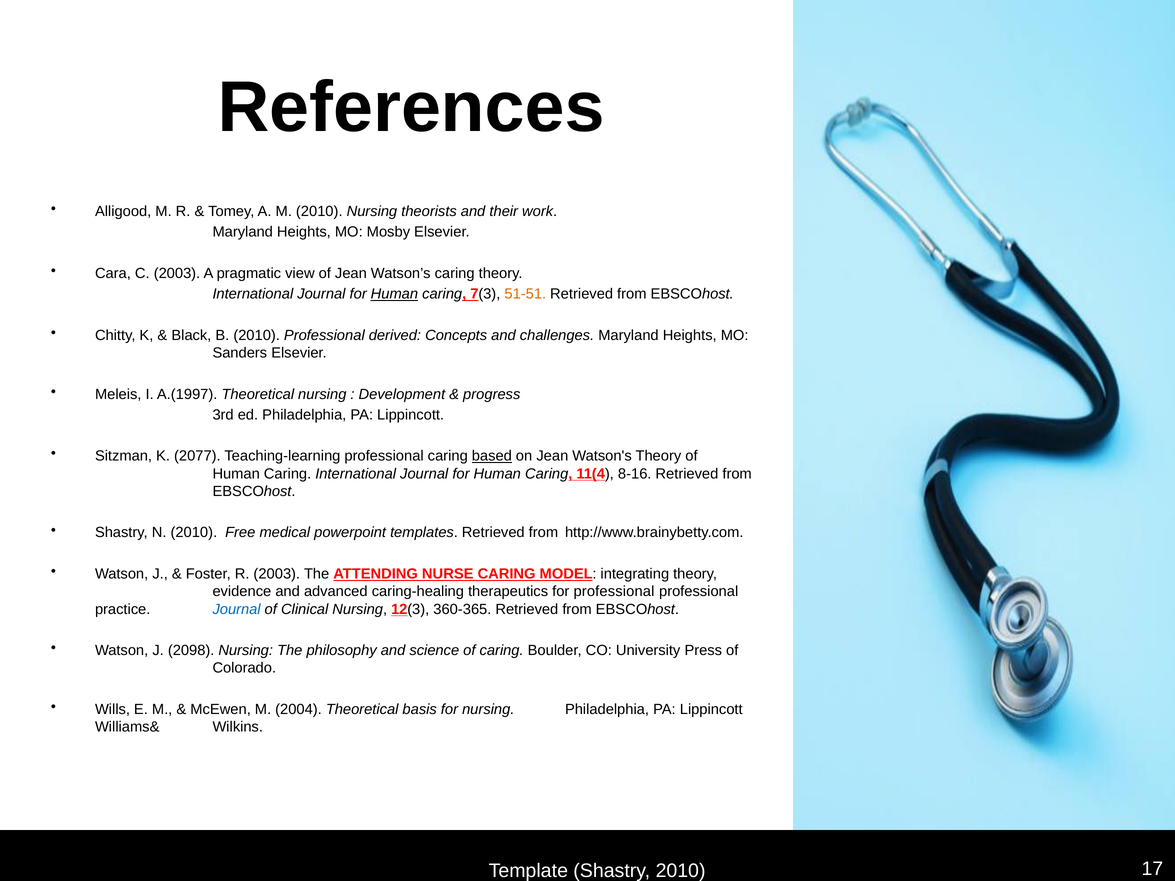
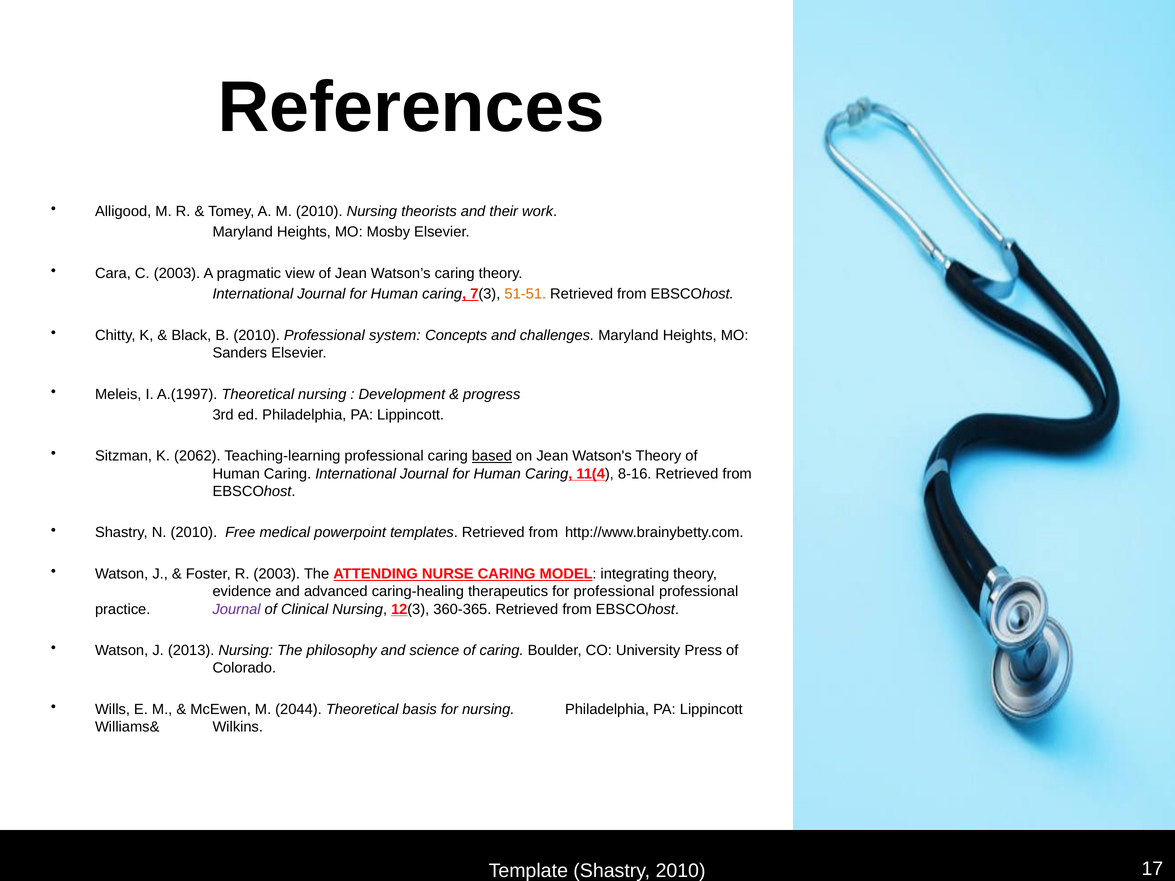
Human at (394, 294) underline: present -> none
derived: derived -> system
2077: 2077 -> 2062
Journal at (237, 609) colour: blue -> purple
2098: 2098 -> 2013
2004: 2004 -> 2044
